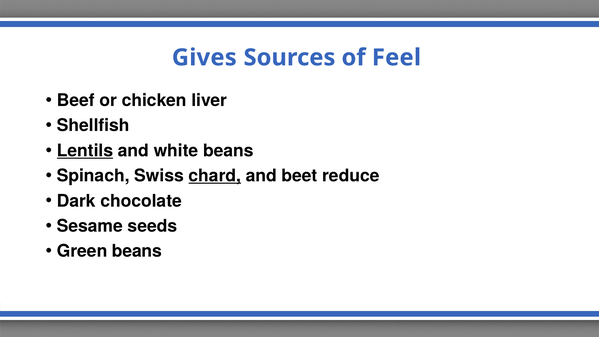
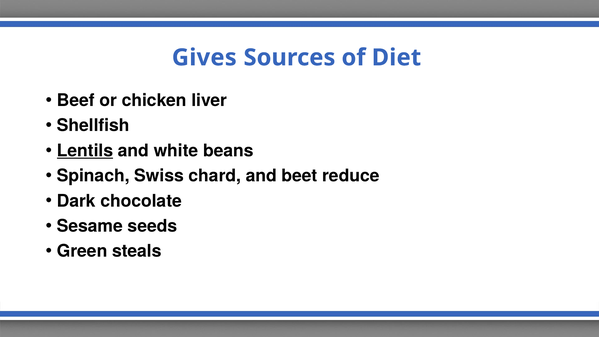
Feel: Feel -> Diet
chard underline: present -> none
Green beans: beans -> steals
